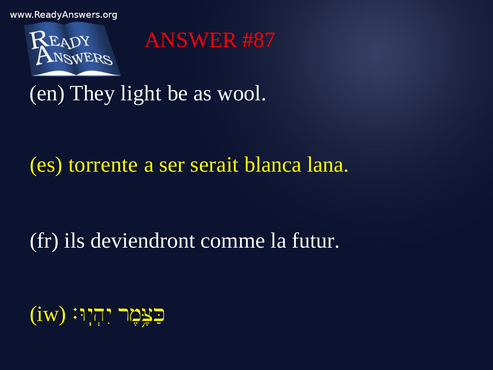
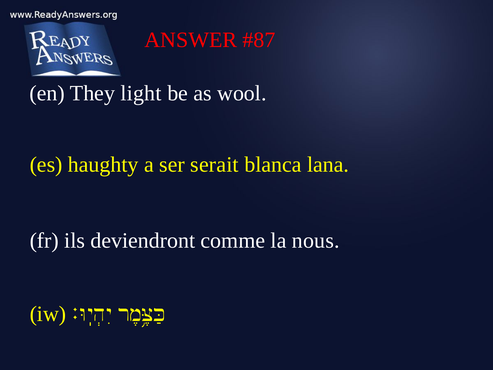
torrente: torrente -> haughty
futur: futur -> nous
